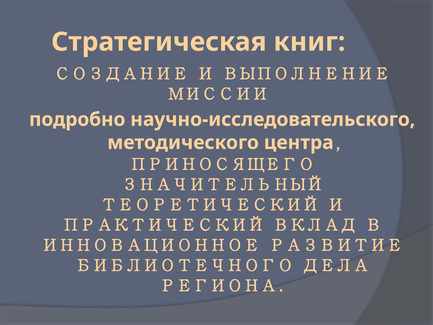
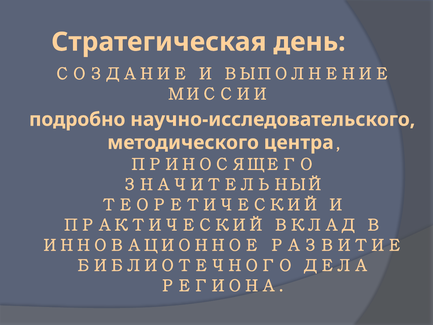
книг: книг -> день
